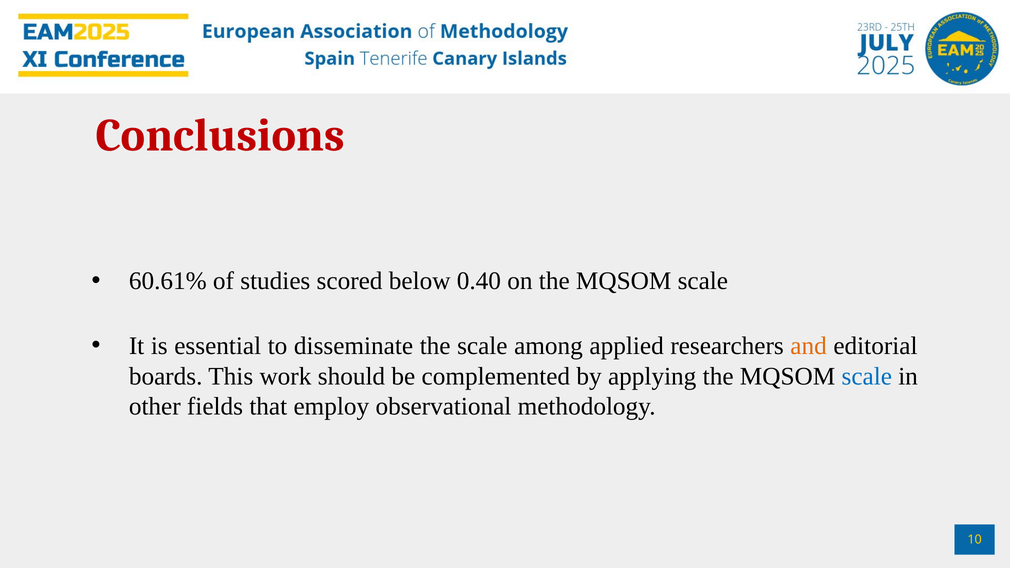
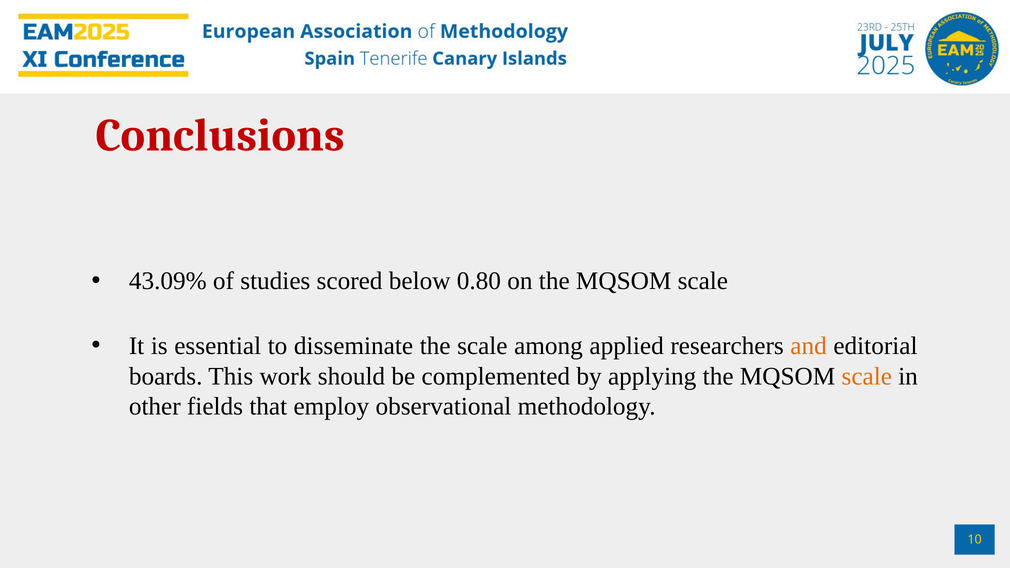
60.61%: 60.61% -> 43.09%
0.40: 0.40 -> 0.80
scale at (867, 376) colour: blue -> orange
